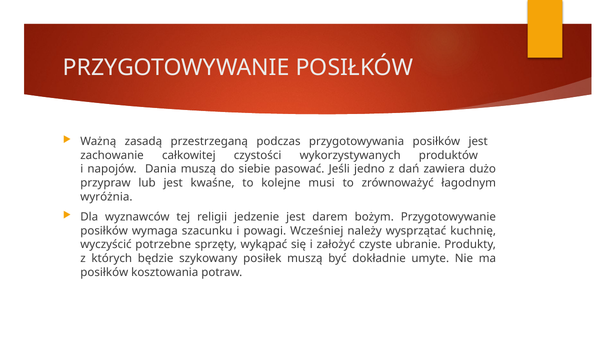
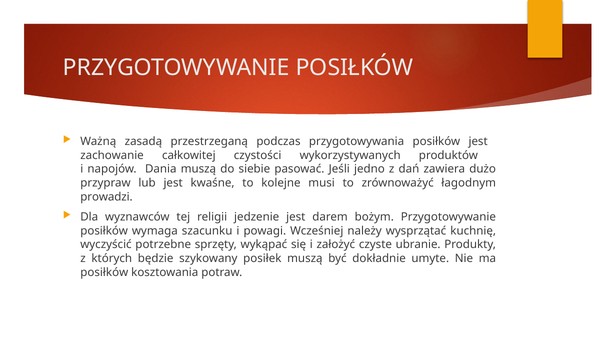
wyróżnia: wyróżnia -> prowadzi
